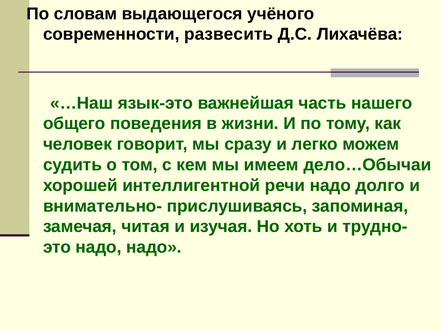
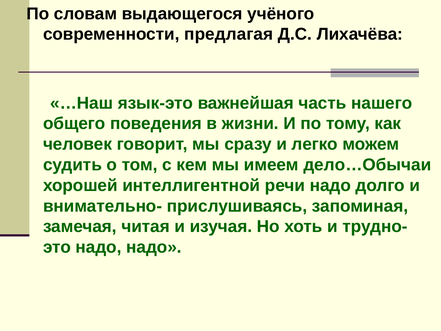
развесить: развесить -> предлагая
